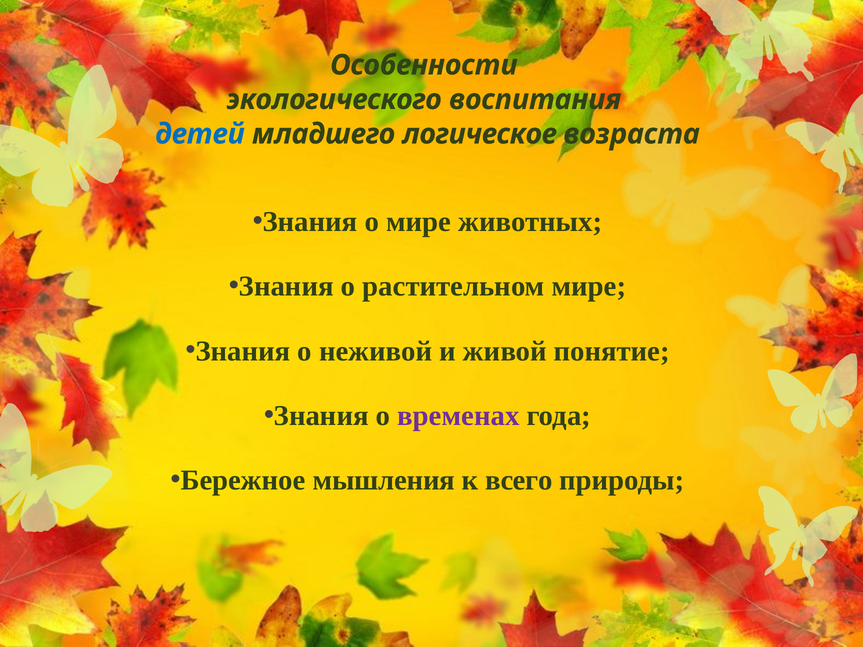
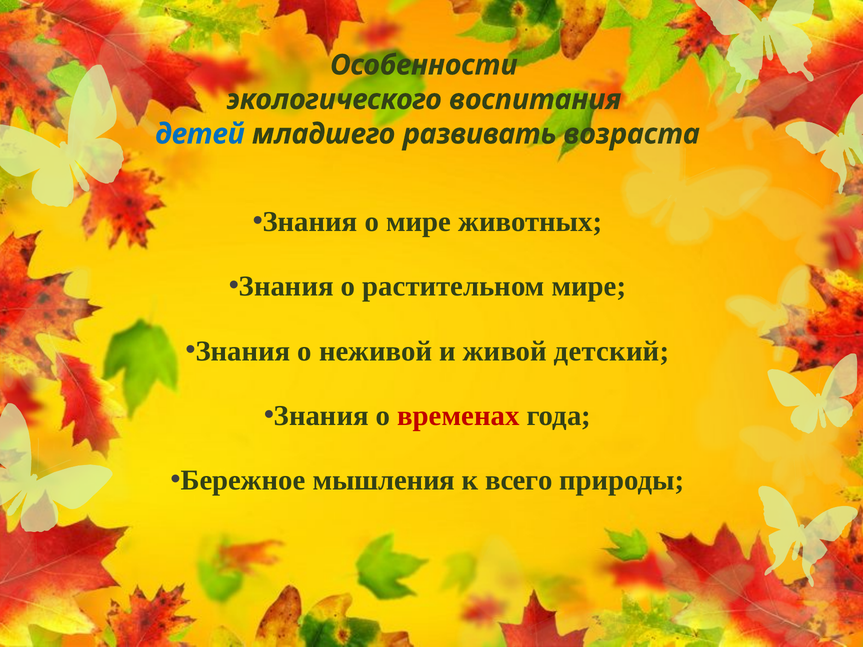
логическое: логическое -> развивать
понятие: понятие -> детский
временах colour: purple -> red
